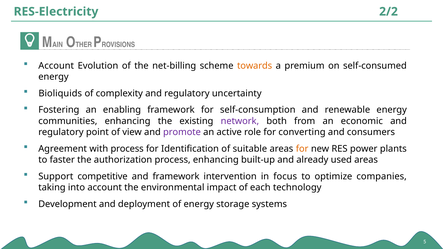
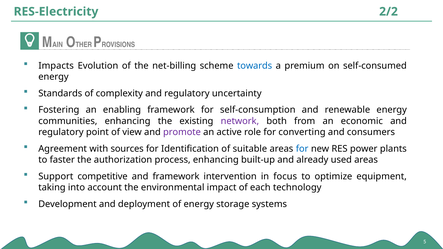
Account at (56, 66): Account -> Impacts
towards colour: orange -> blue
Bioliquids: Bioliquids -> Standards
with process: process -> sources
for at (302, 149) colour: orange -> blue
companies: companies -> equipment
